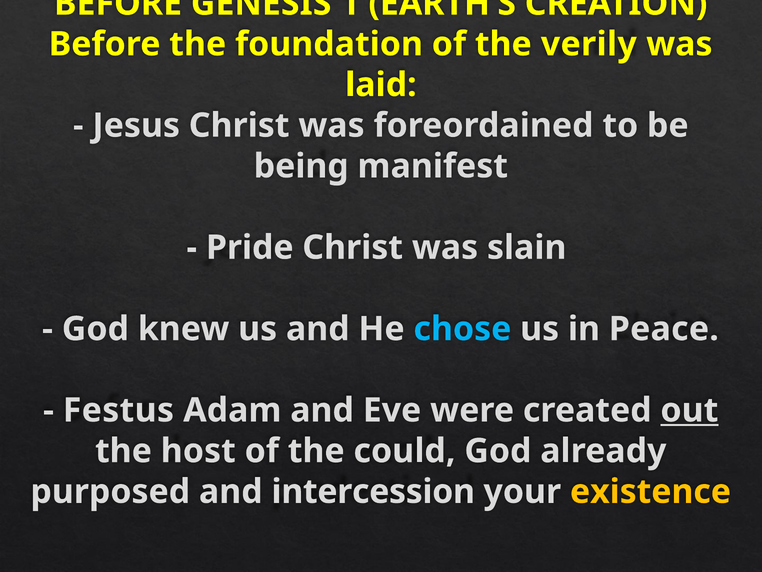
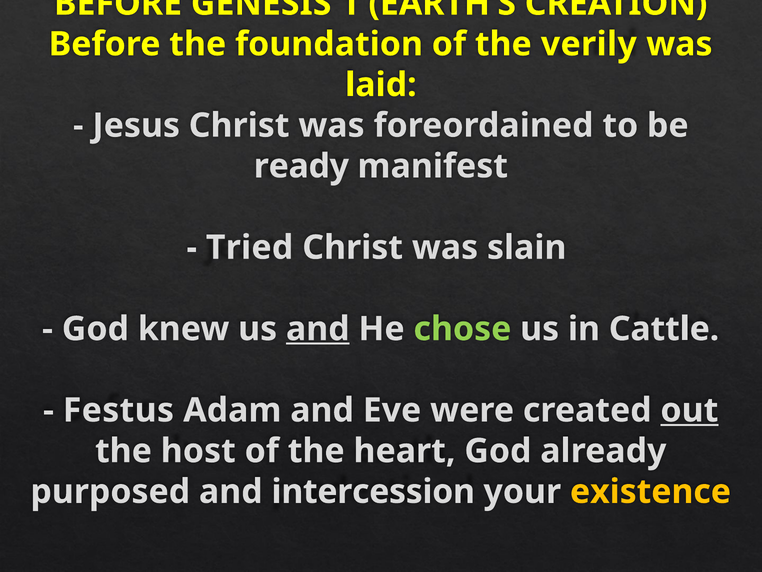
being: being -> ready
Pride: Pride -> Tried
and at (318, 329) underline: none -> present
chose colour: light blue -> light green
Peace: Peace -> Cattle
could: could -> heart
